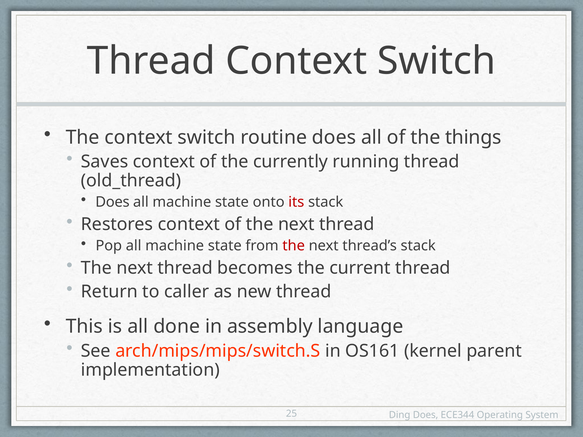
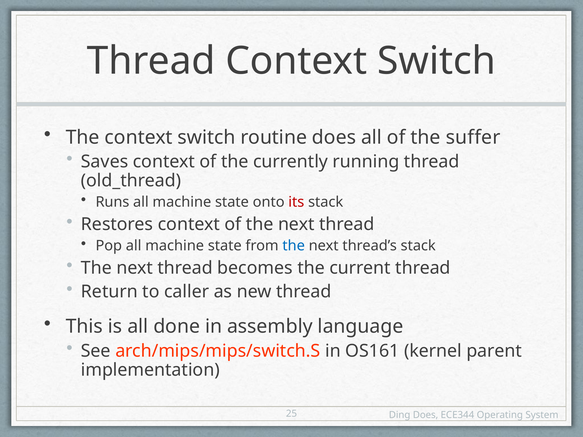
things: things -> suffer
Does at (112, 202): Does -> Runs
the at (294, 246) colour: red -> blue
